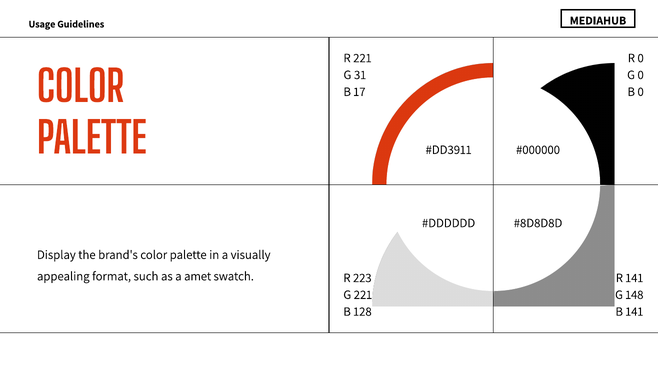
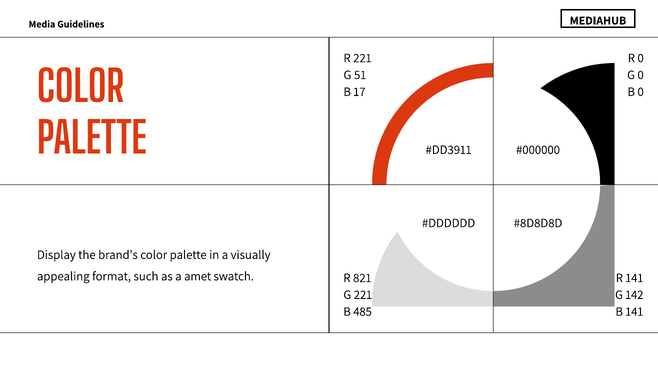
Usage: Usage -> Media
31: 31 -> 51
223: 223 -> 821
148: 148 -> 142
128: 128 -> 485
